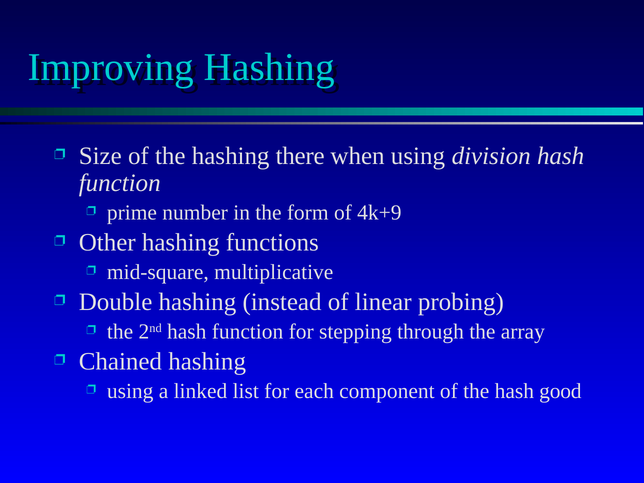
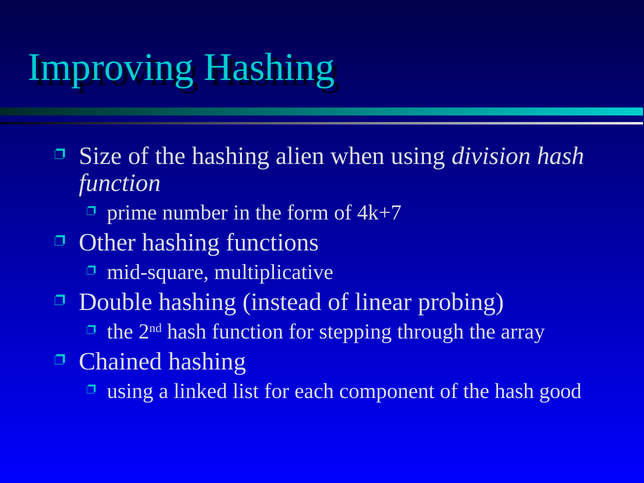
there: there -> alien
4k+9: 4k+9 -> 4k+7
